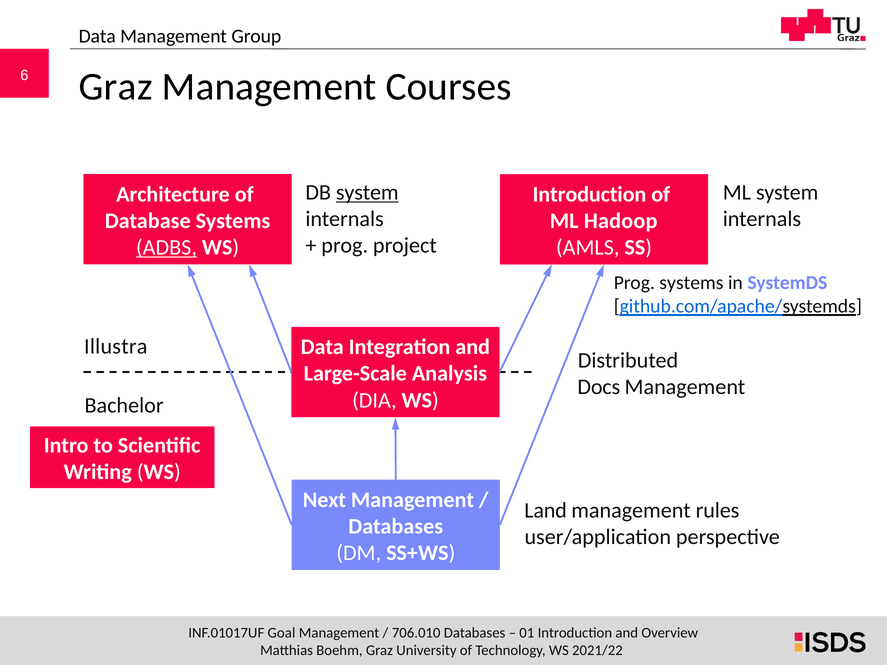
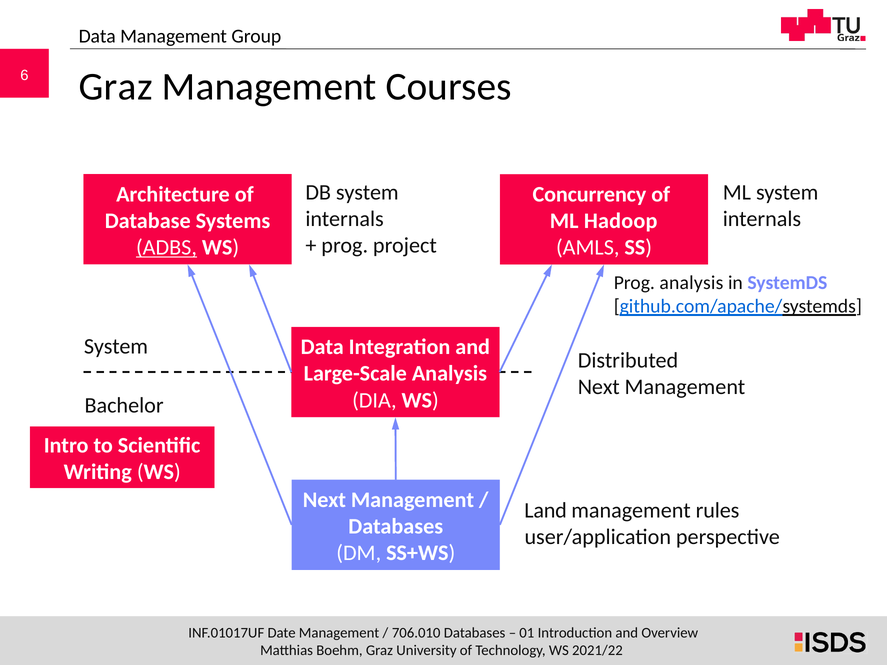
system at (367, 193) underline: present -> none
Introduction at (589, 194): Introduction -> Concurrency
Prog systems: systems -> analysis
Illustra at (116, 346): Illustra -> System
Docs at (599, 387): Docs -> Next
Goal: Goal -> Date
